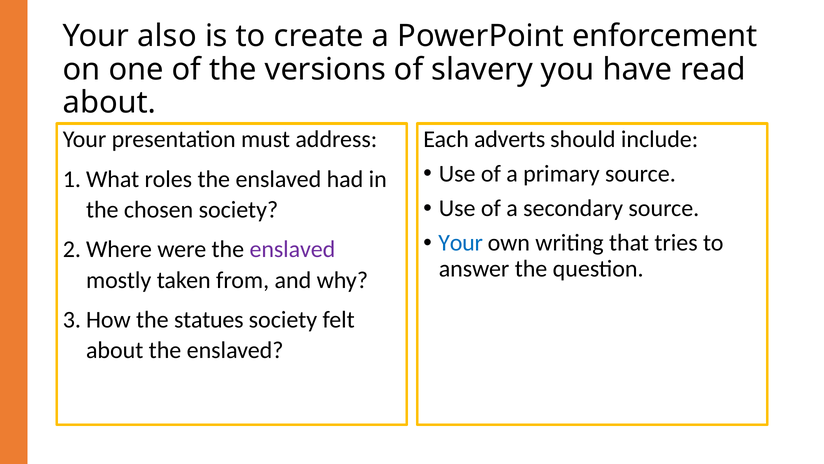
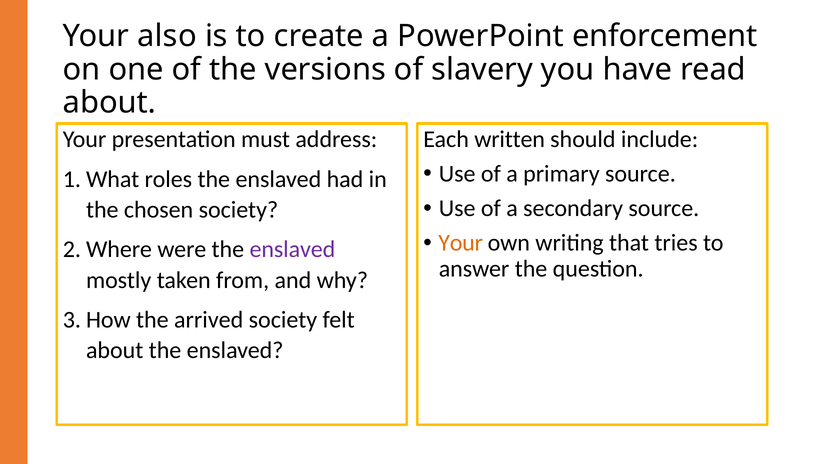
adverts: adverts -> written
Your at (461, 243) colour: blue -> orange
statues: statues -> arrived
